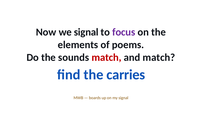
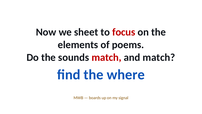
we signal: signal -> sheet
focus colour: purple -> red
carries: carries -> where
